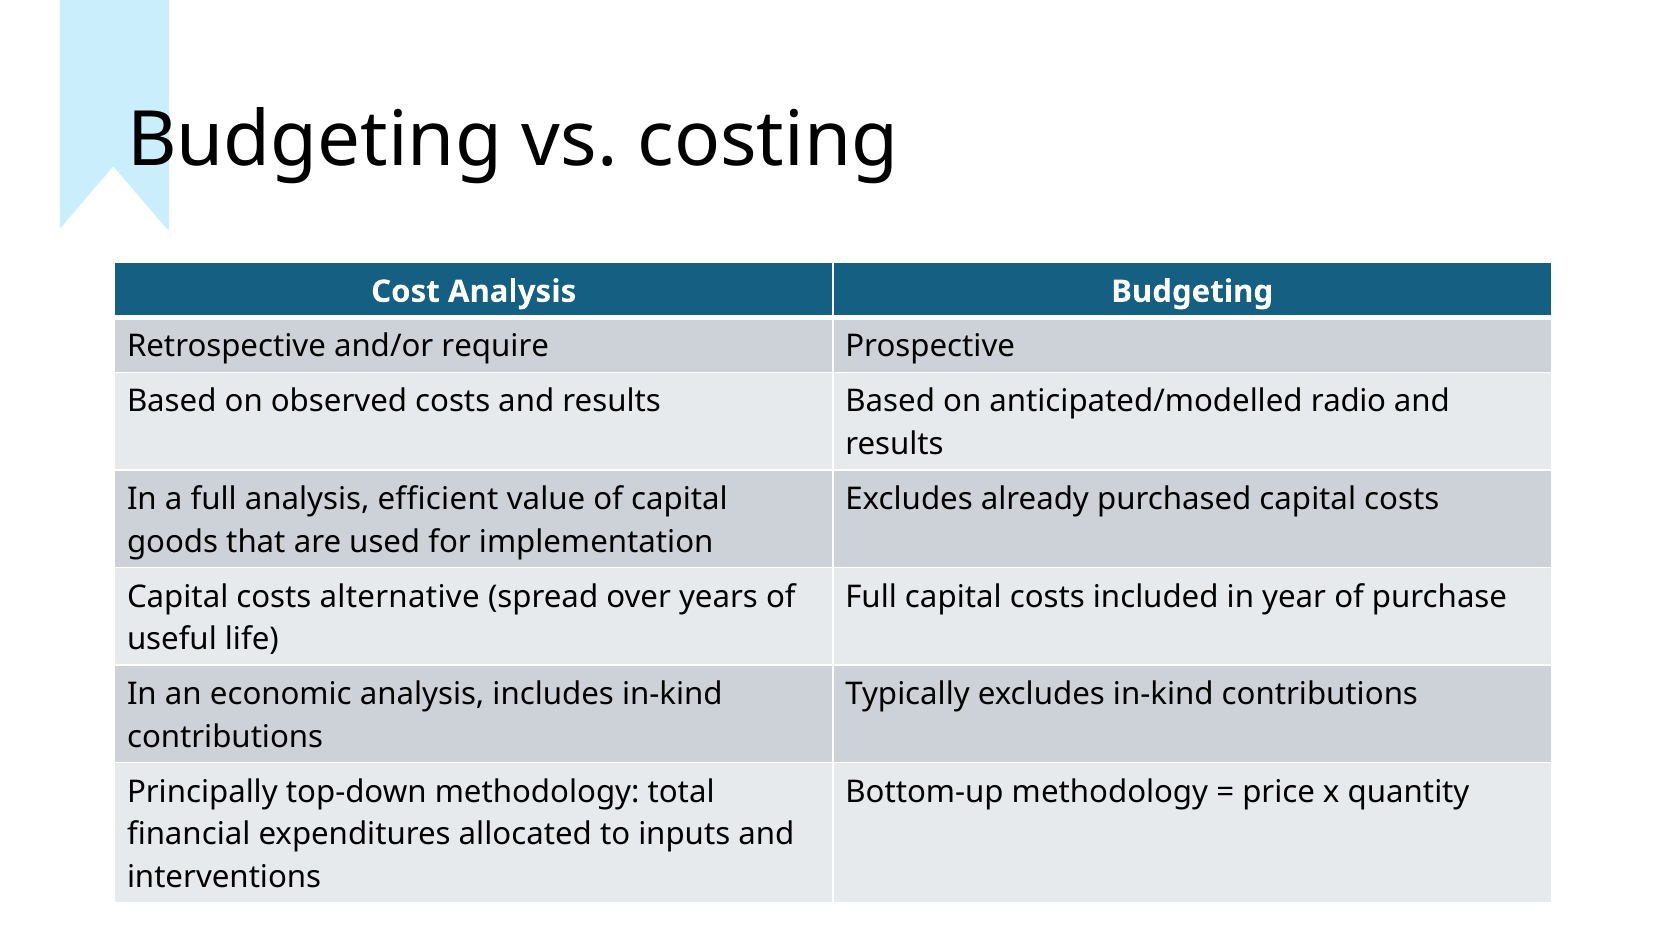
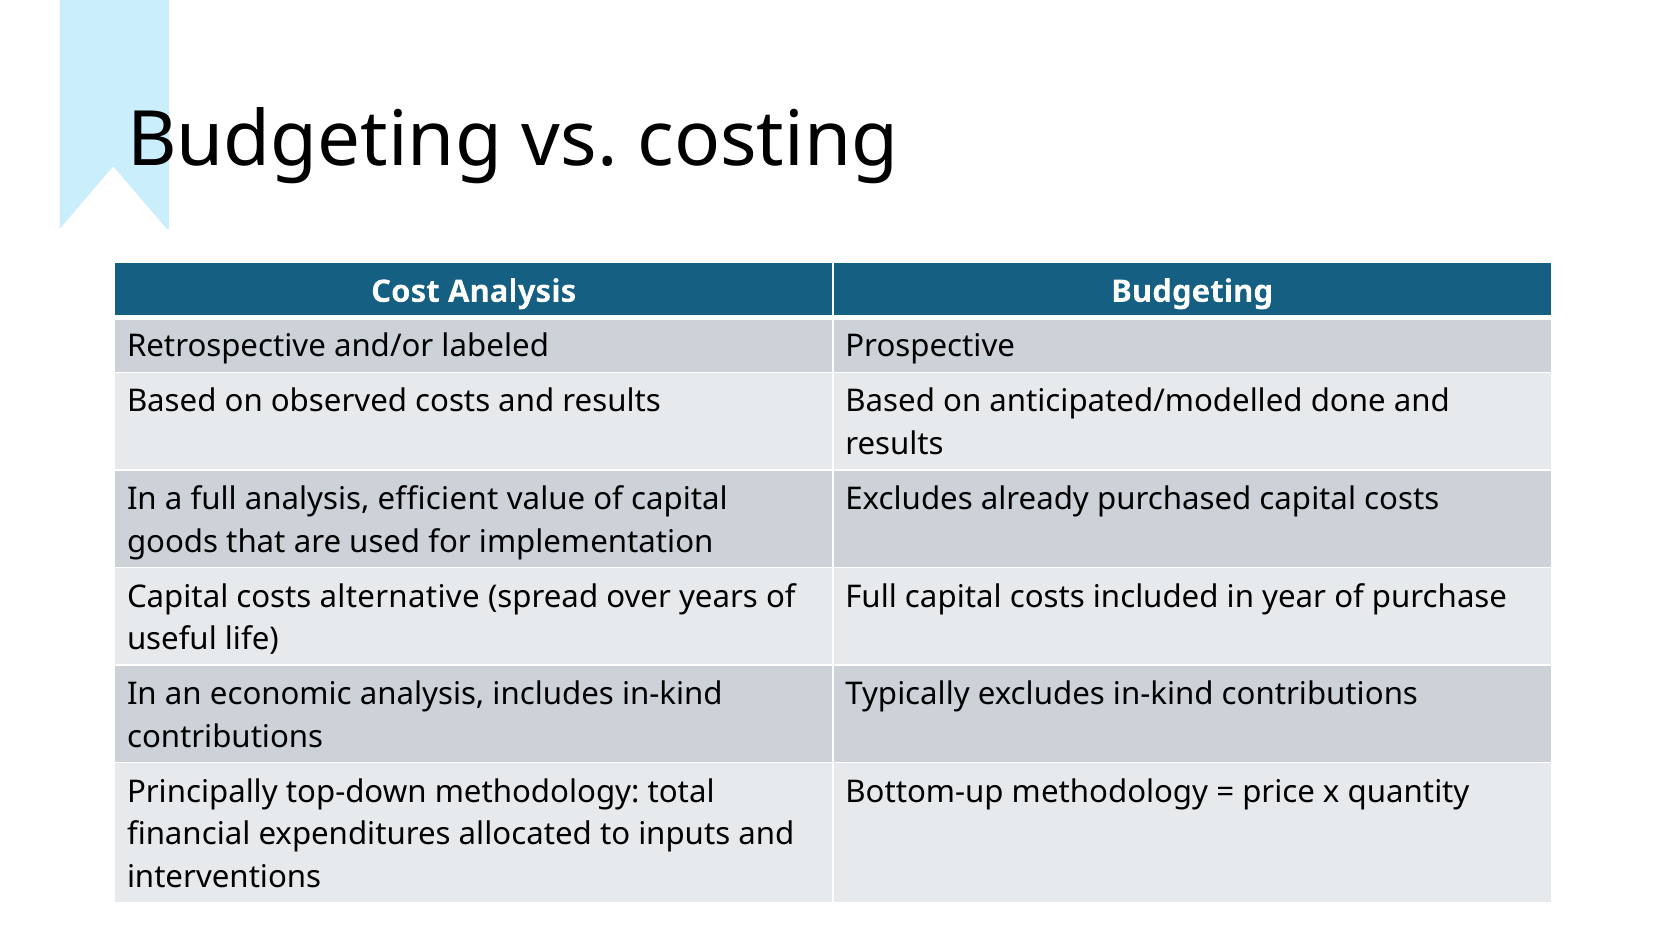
require: require -> labeled
radio: radio -> done
